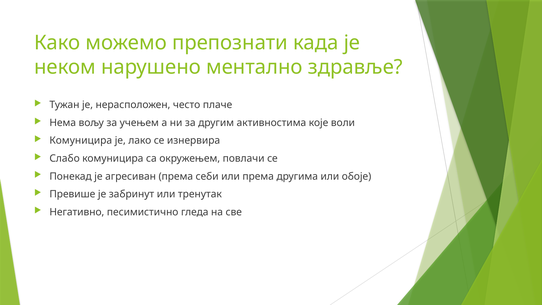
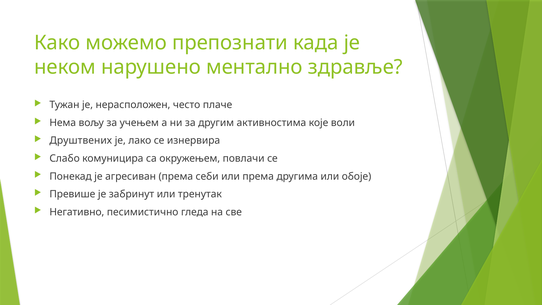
Комуницира at (81, 141): Комуницира -> Друштвених
